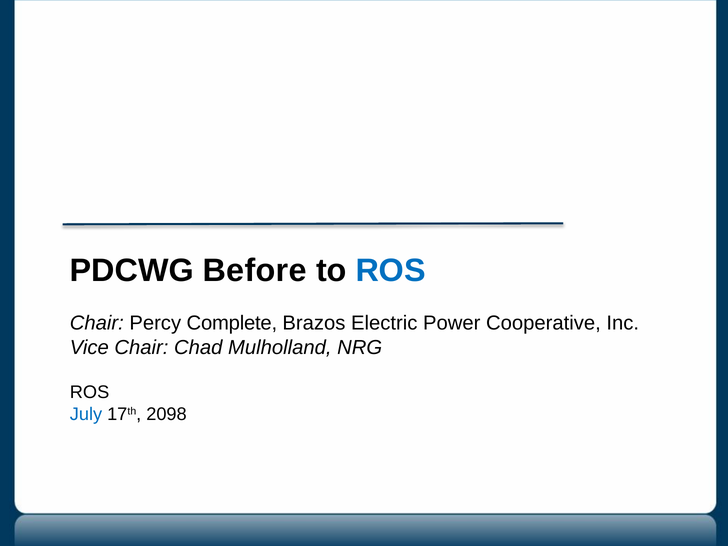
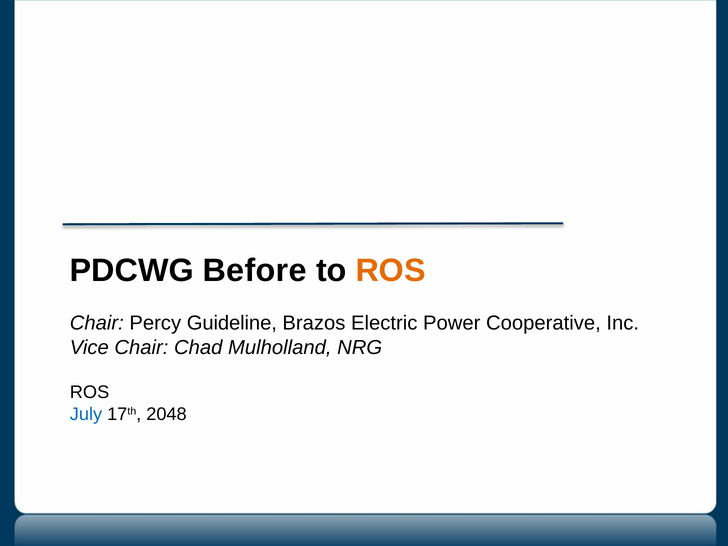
ROS at (391, 271) colour: blue -> orange
Complete: Complete -> Guideline
2098: 2098 -> 2048
